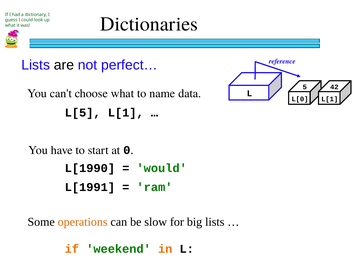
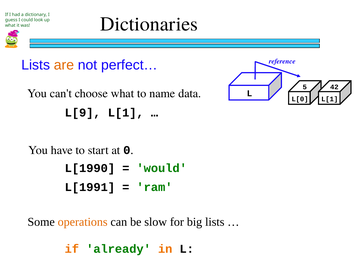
are colour: black -> orange
L[5: L[5 -> L[9
weekend: weekend -> already
